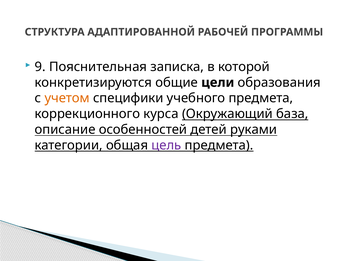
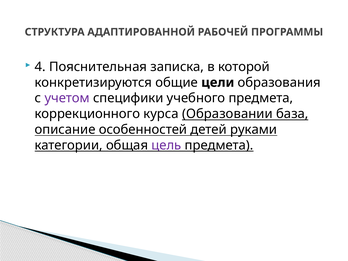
9: 9 -> 4
учетом colour: orange -> purple
Окружающий: Окружающий -> Образовании
